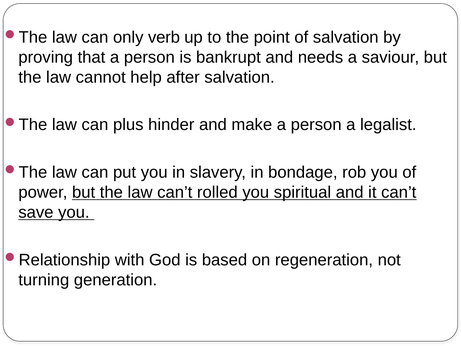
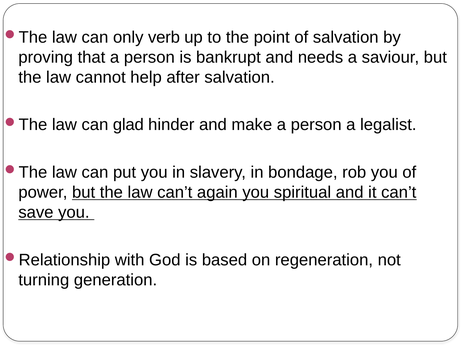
plus: plus -> glad
rolled: rolled -> again
